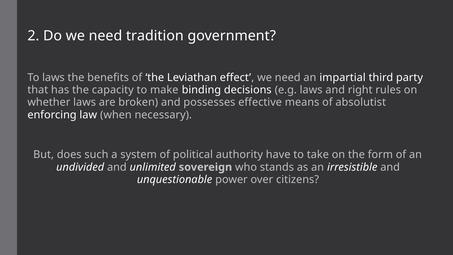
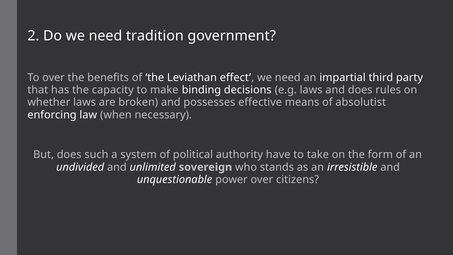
To laws: laws -> over
and right: right -> does
